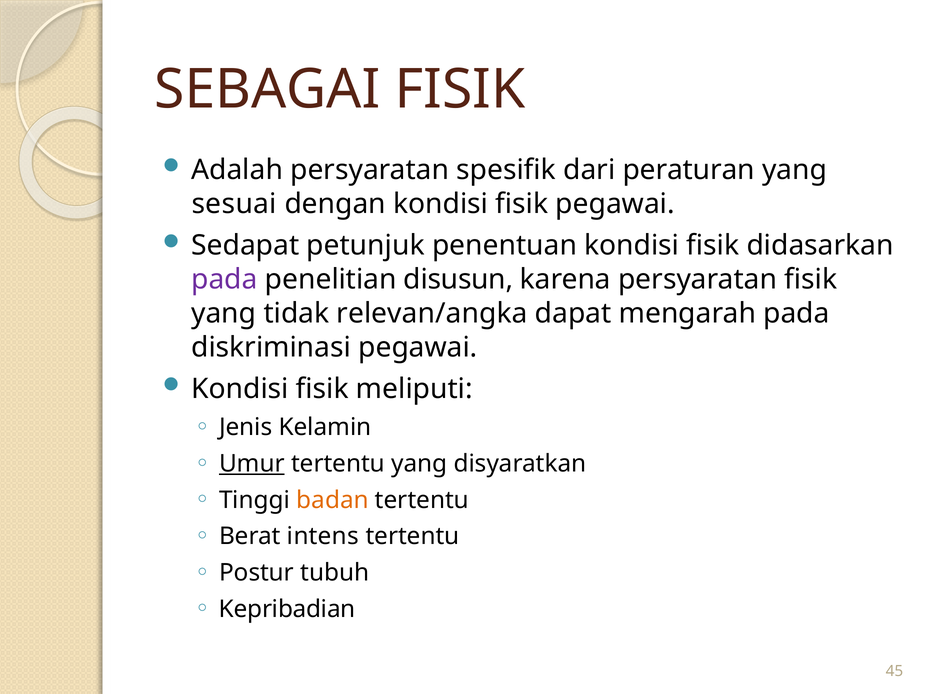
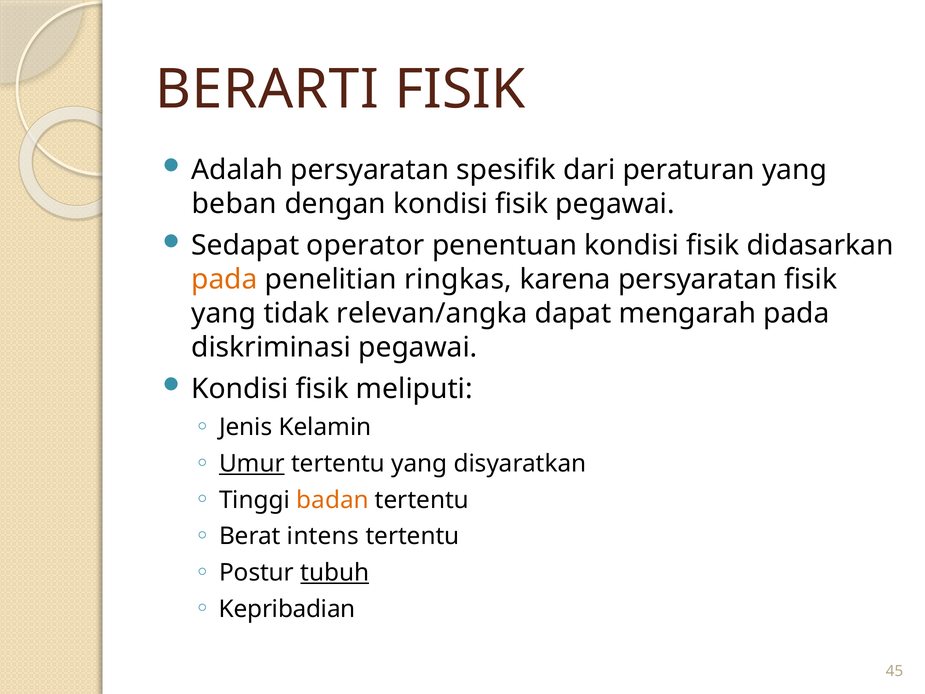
SEBAGAI: SEBAGAI -> BERARTI
sesuai: sesuai -> beban
petunjuk: petunjuk -> operator
pada at (224, 279) colour: purple -> orange
disusun: disusun -> ringkas
tubuh underline: none -> present
